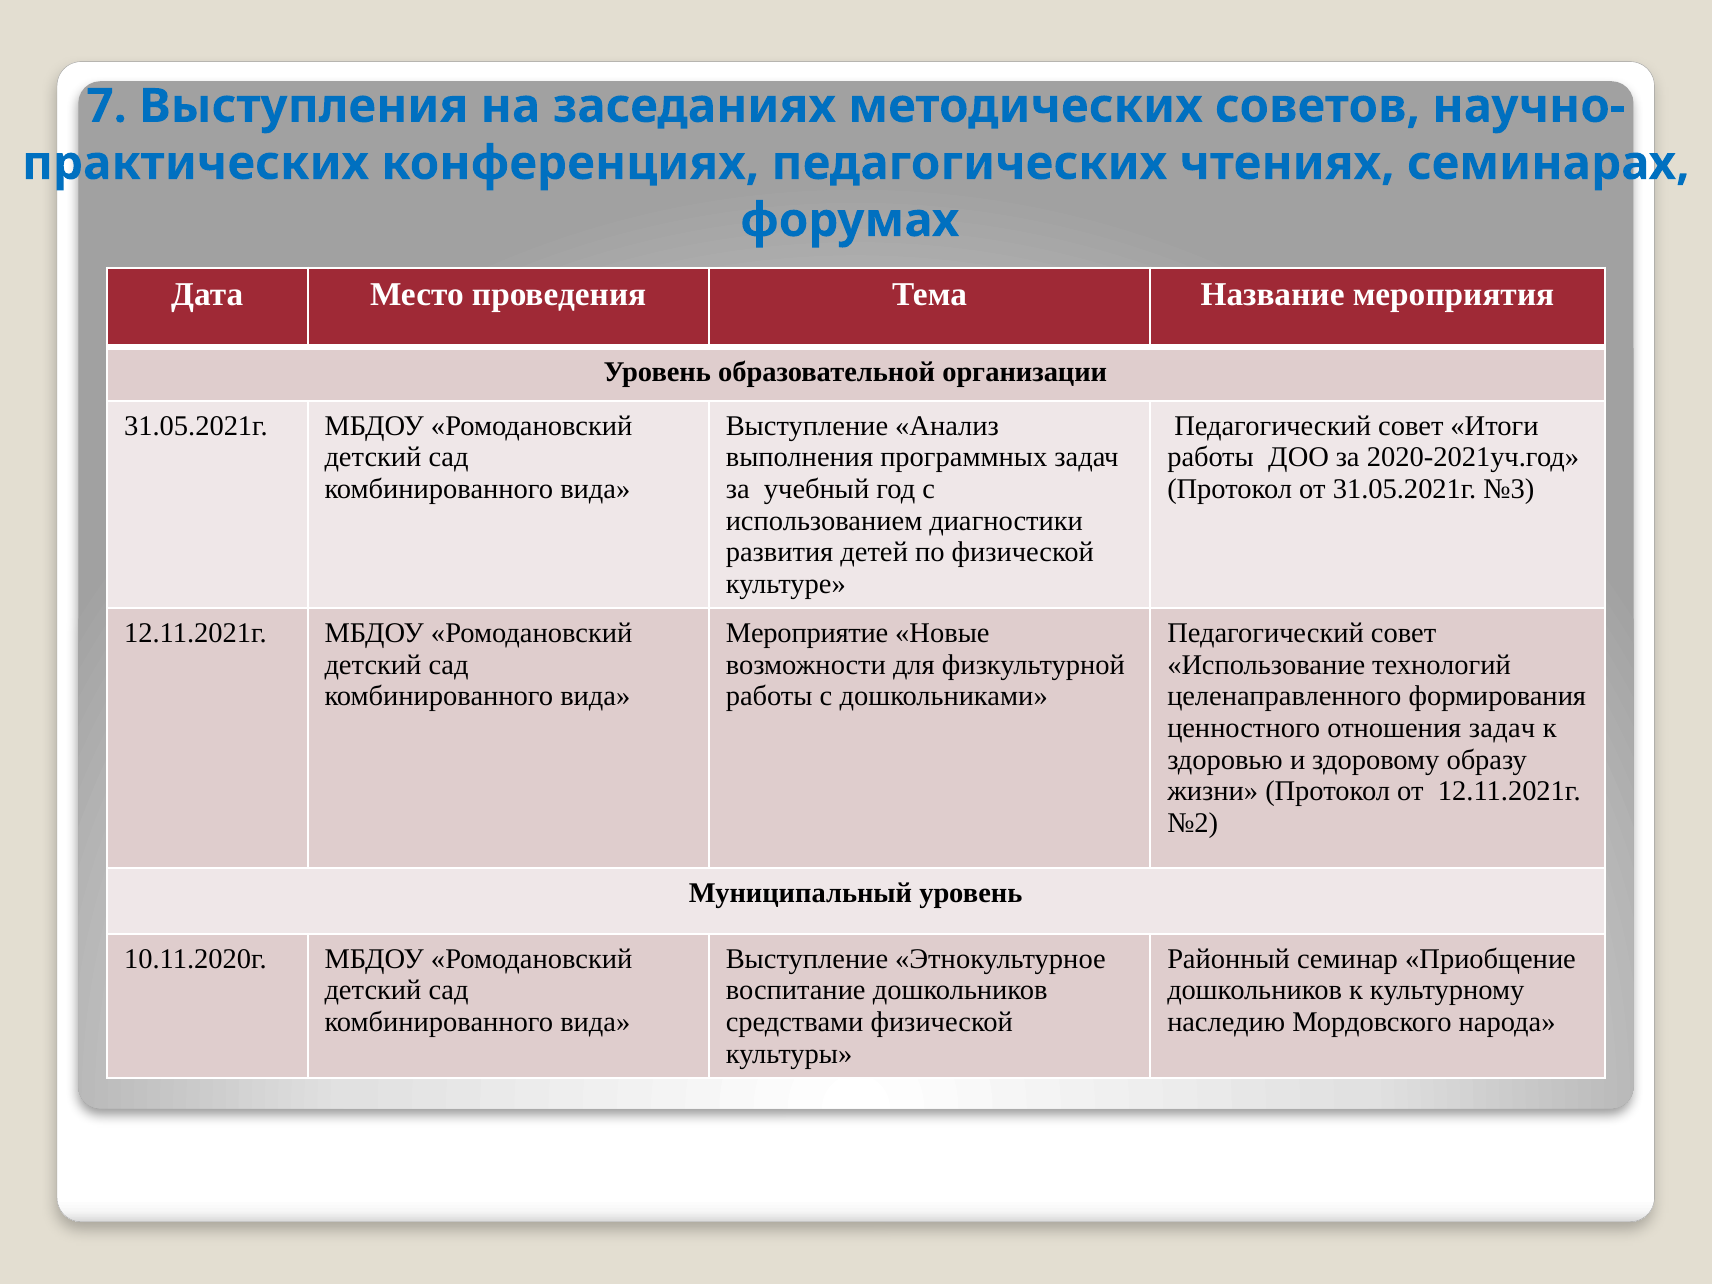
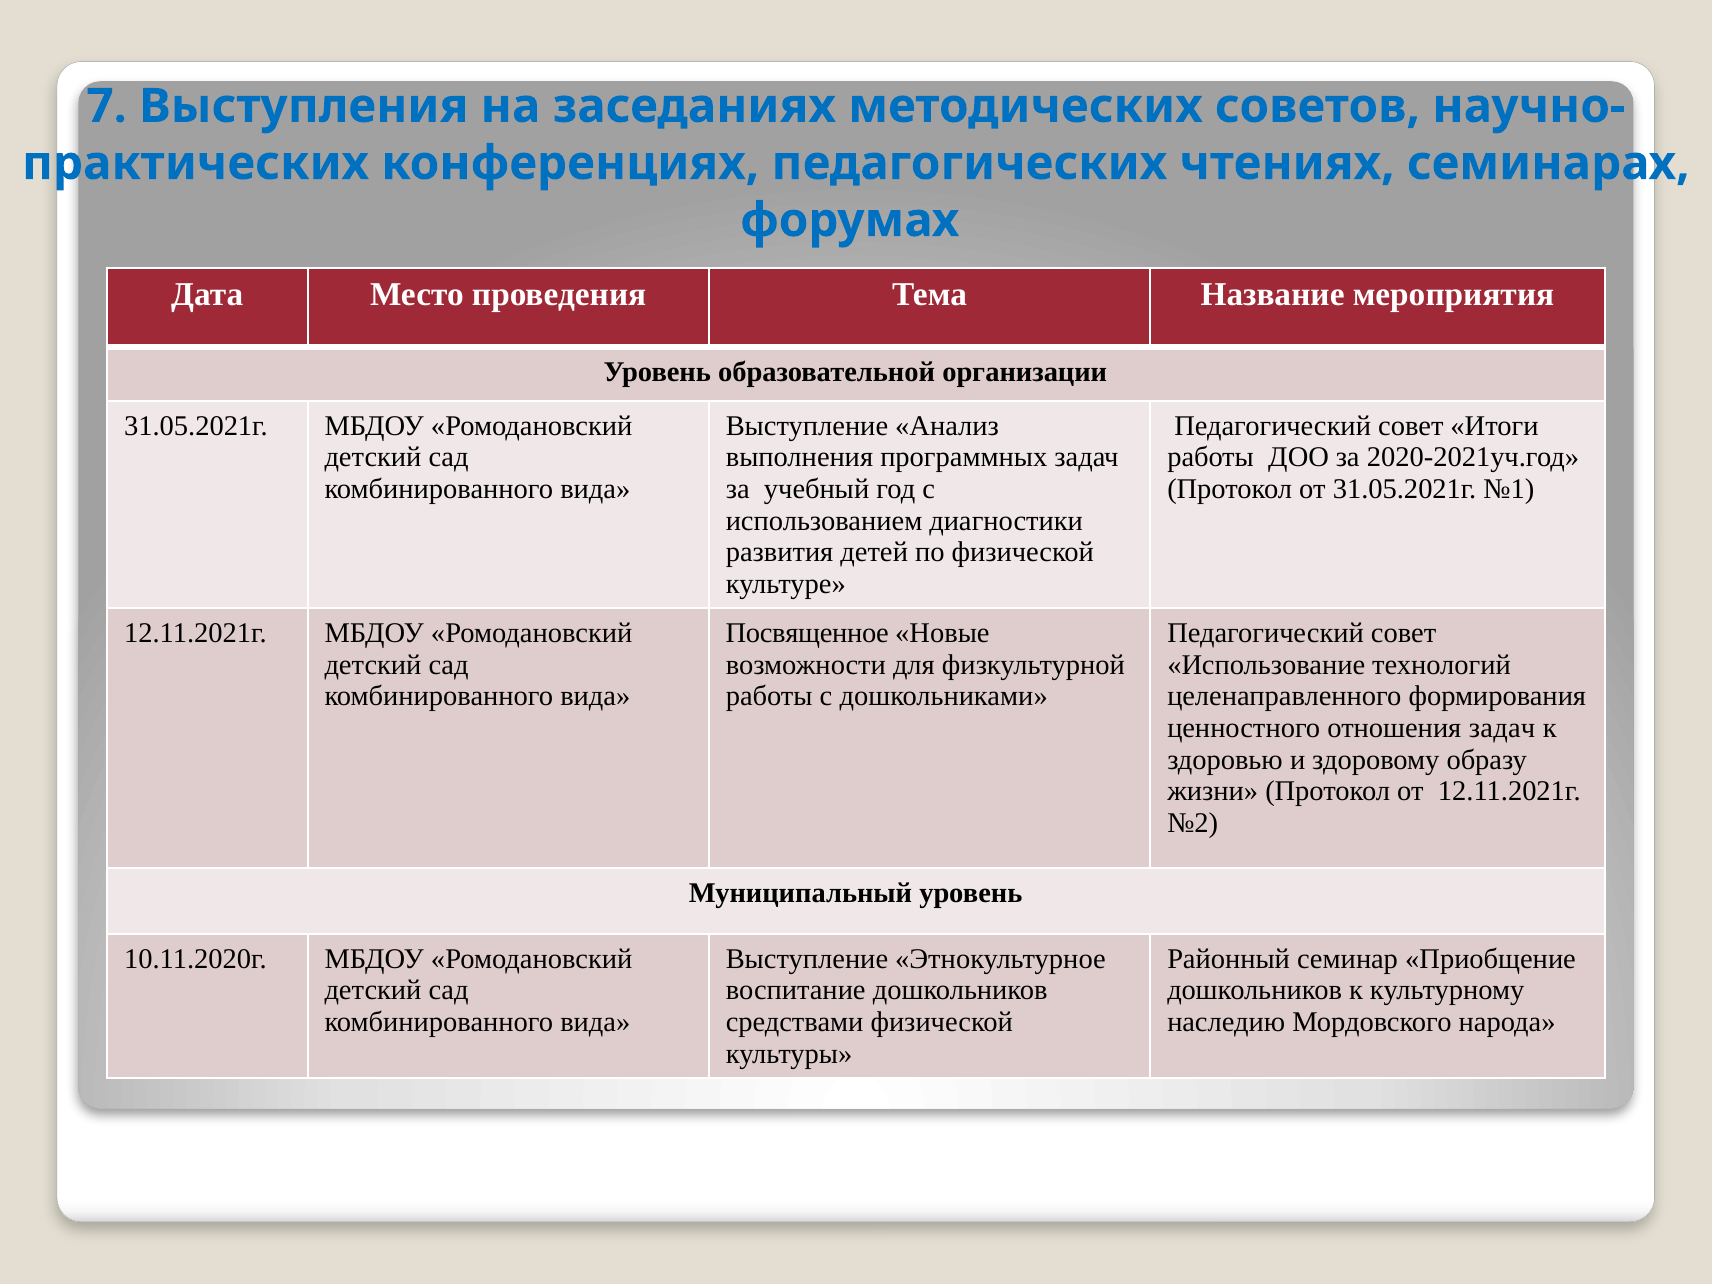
№3: №3 -> №1
Мероприятие: Мероприятие -> Посвященное
